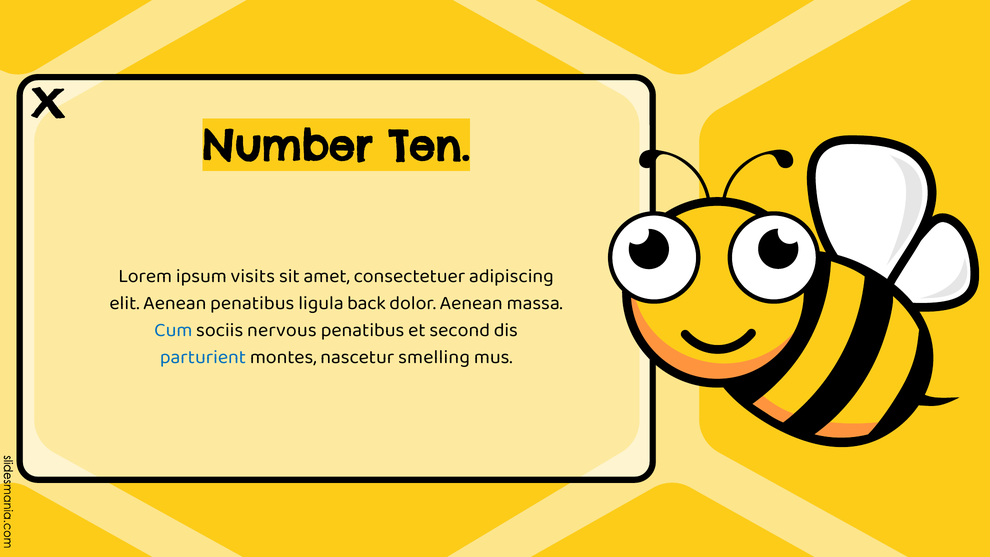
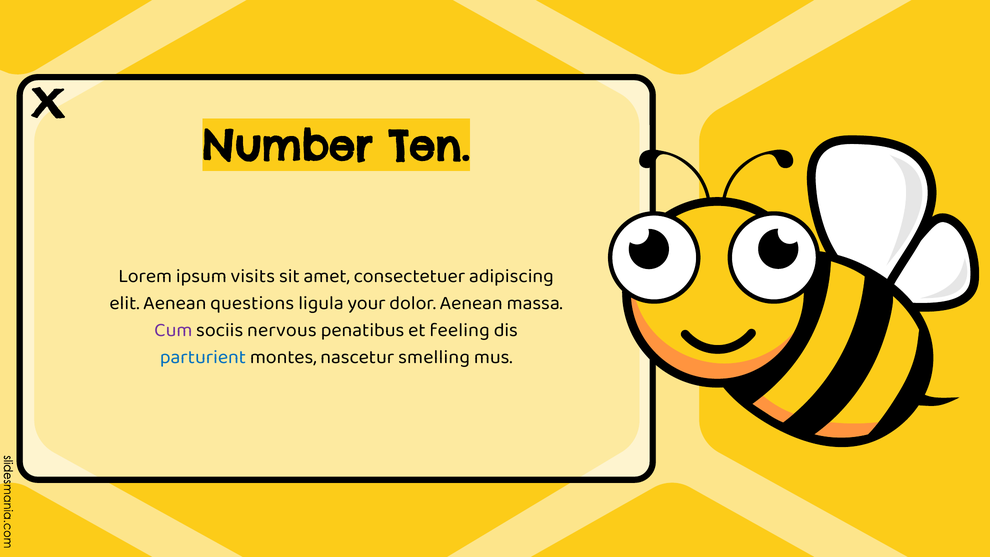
Aenean penatibus: penatibus -> questions
back: back -> your
Cum colour: blue -> purple
second: second -> feeling
